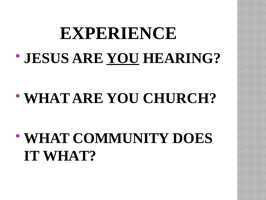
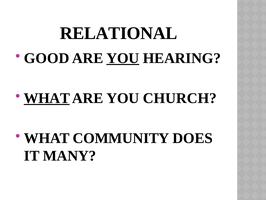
EXPERIENCE: EXPERIENCE -> RELATIONAL
JESUS: JESUS -> GOOD
WHAT at (47, 98) underline: none -> present
IT WHAT: WHAT -> MANY
